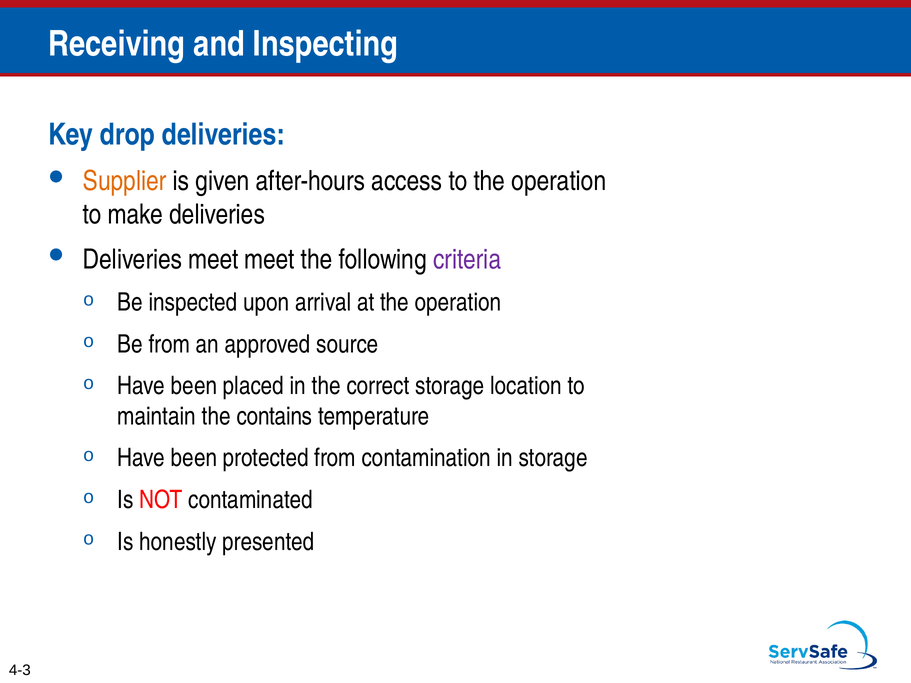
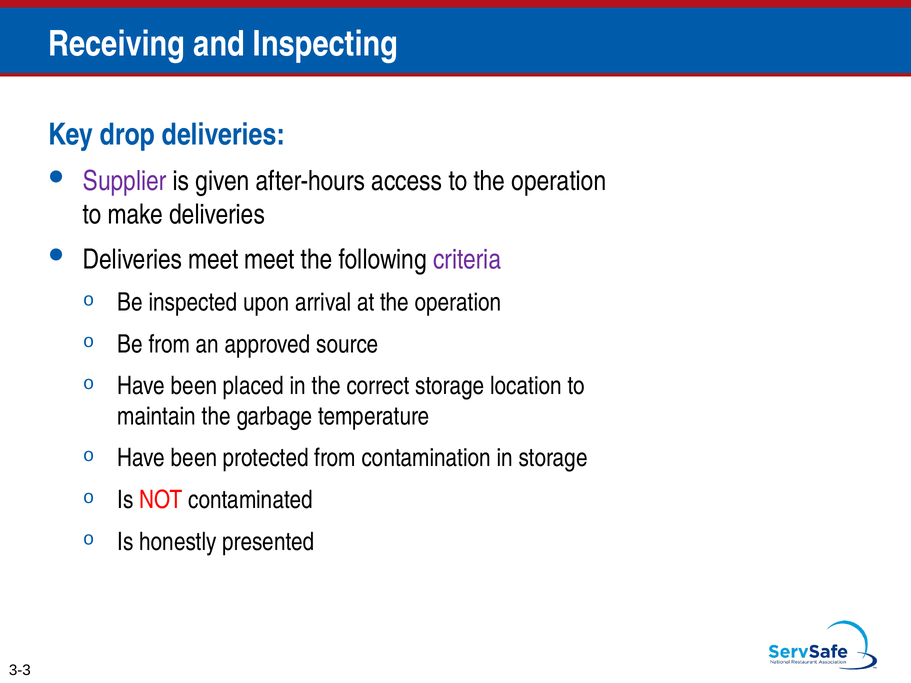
Supplier colour: orange -> purple
contains: contains -> garbage
4-3: 4-3 -> 3-3
